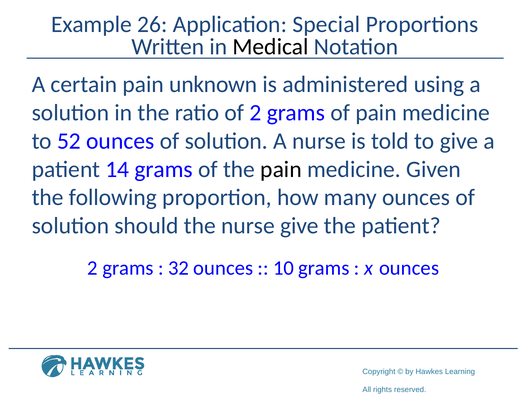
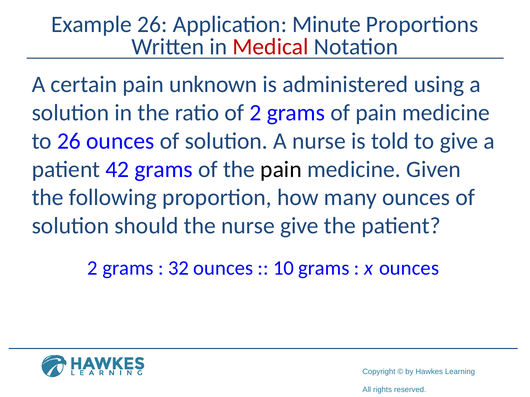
Special: Special -> Minute
Medical colour: black -> red
to 52: 52 -> 26
14: 14 -> 42
